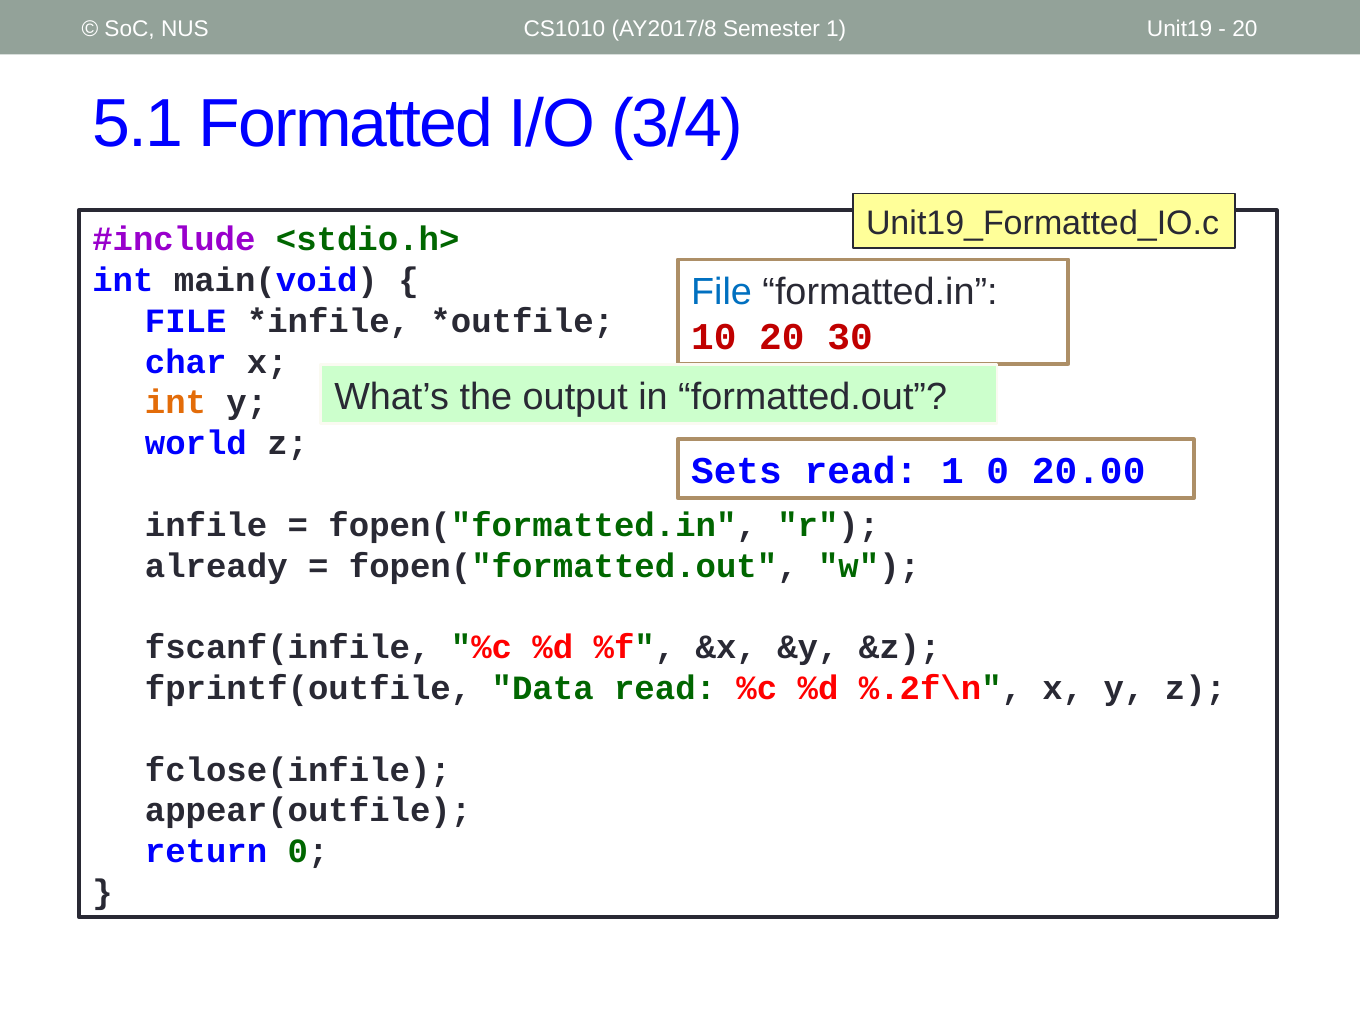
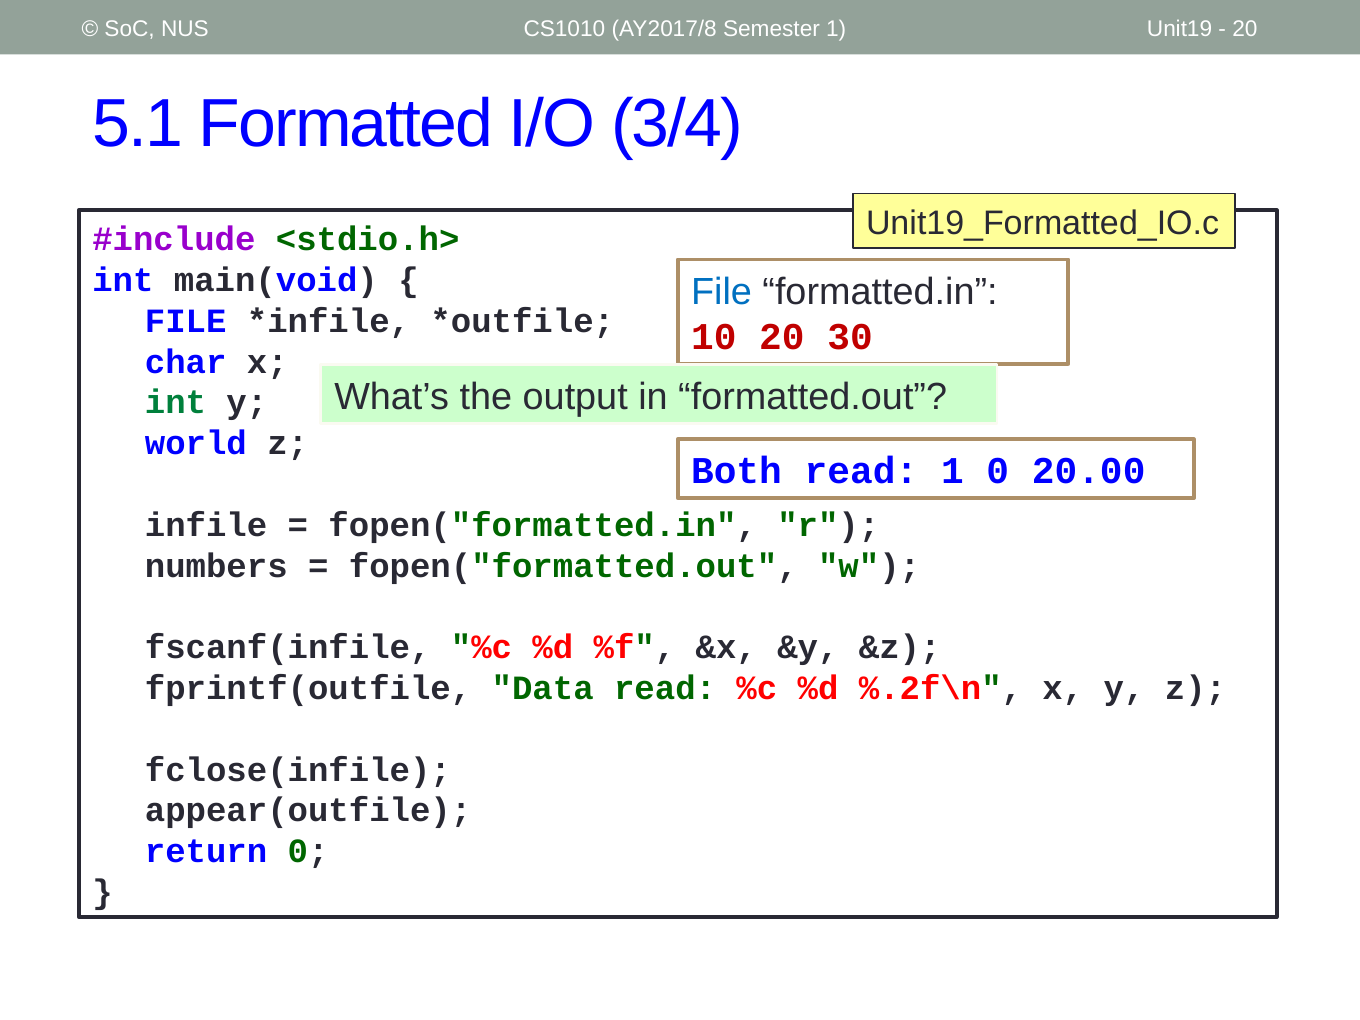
int at (175, 403) colour: orange -> green
Sets: Sets -> Both
already: already -> numbers
